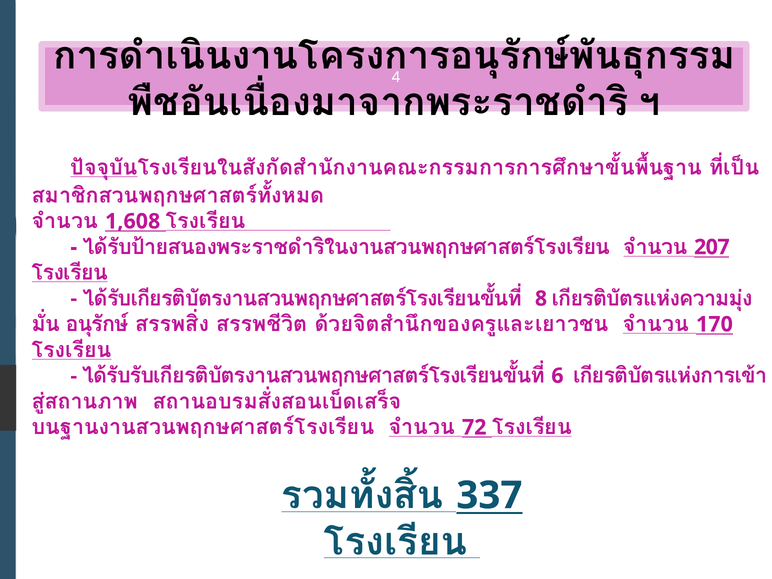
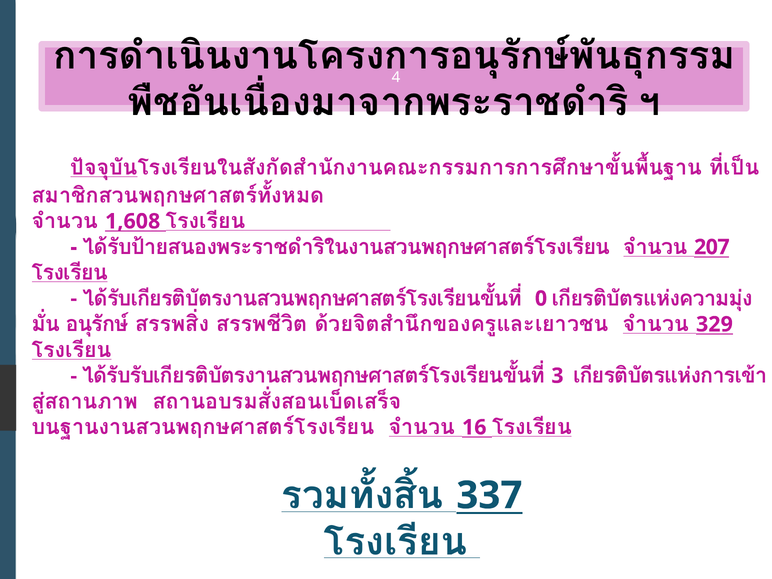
8: 8 -> 0
170: 170 -> 329
6: 6 -> 3
72: 72 -> 16
